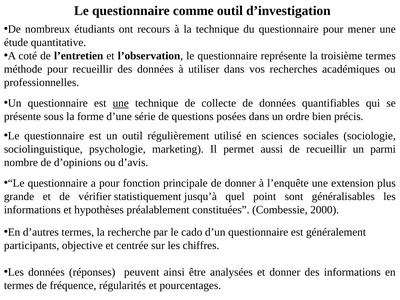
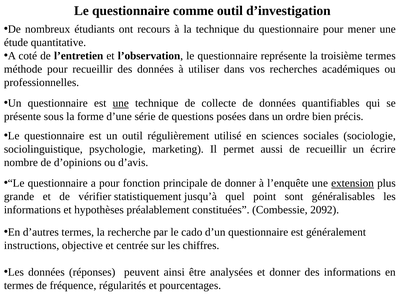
parmi: parmi -> écrire
extension underline: none -> present
2000: 2000 -> 2092
participants: participants -> instructions
